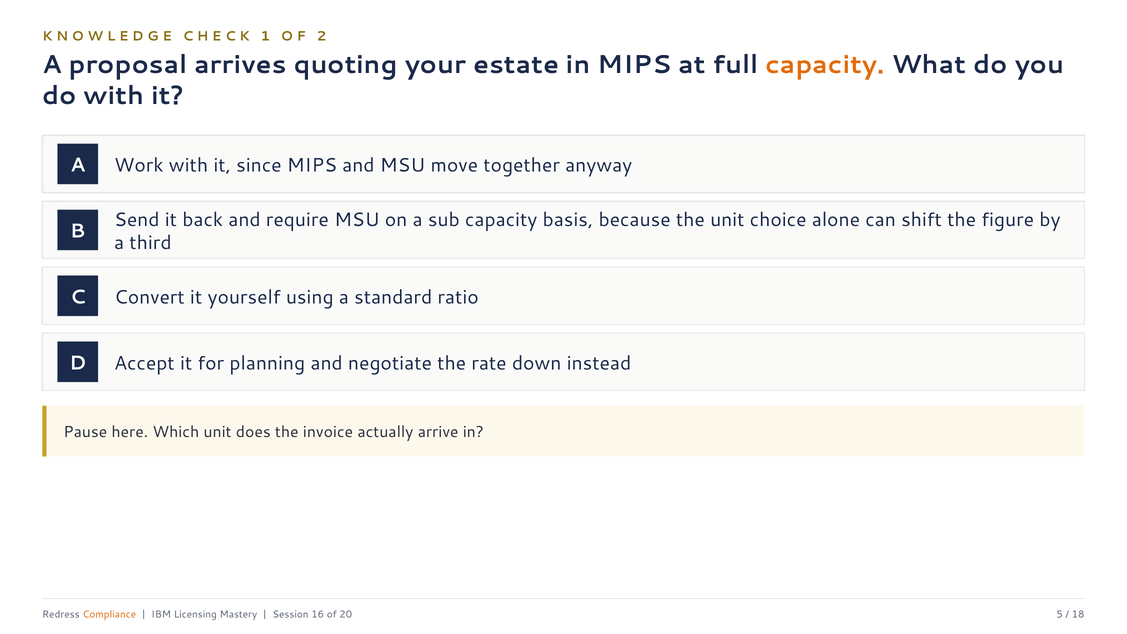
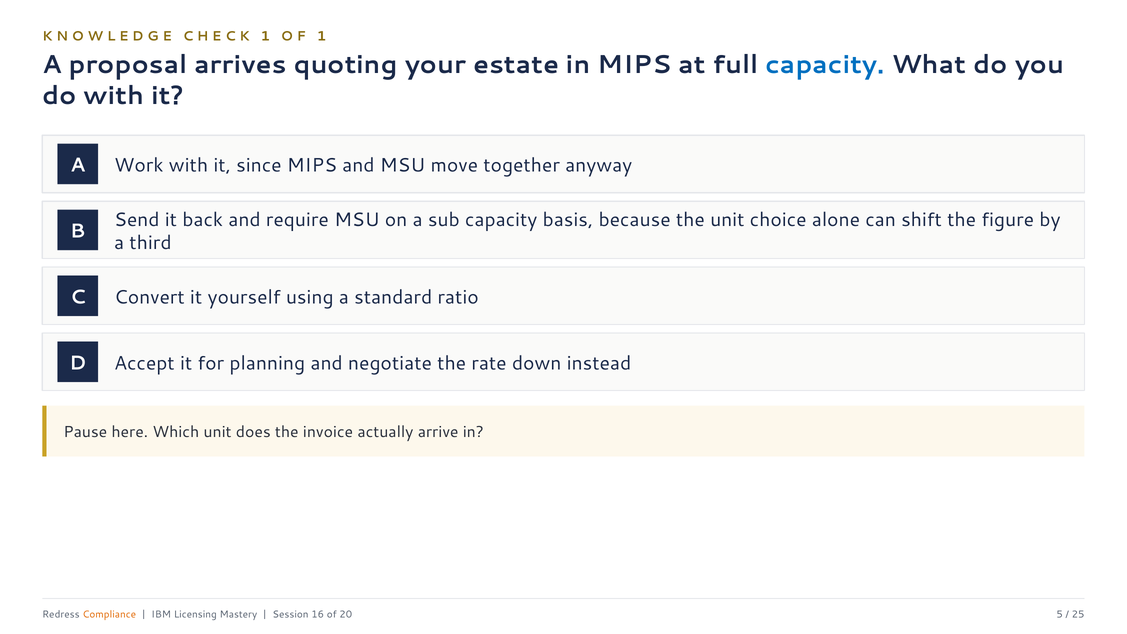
2 at (321, 36): 2 -> 1
capacity at (825, 65) colour: orange -> blue
18: 18 -> 25
